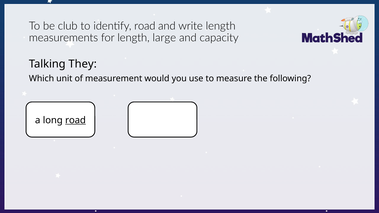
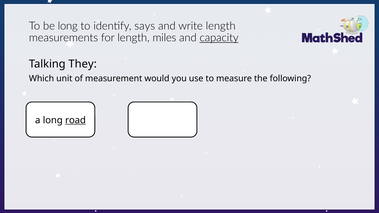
be club: club -> long
identify road: road -> says
large: large -> miles
capacity underline: none -> present
